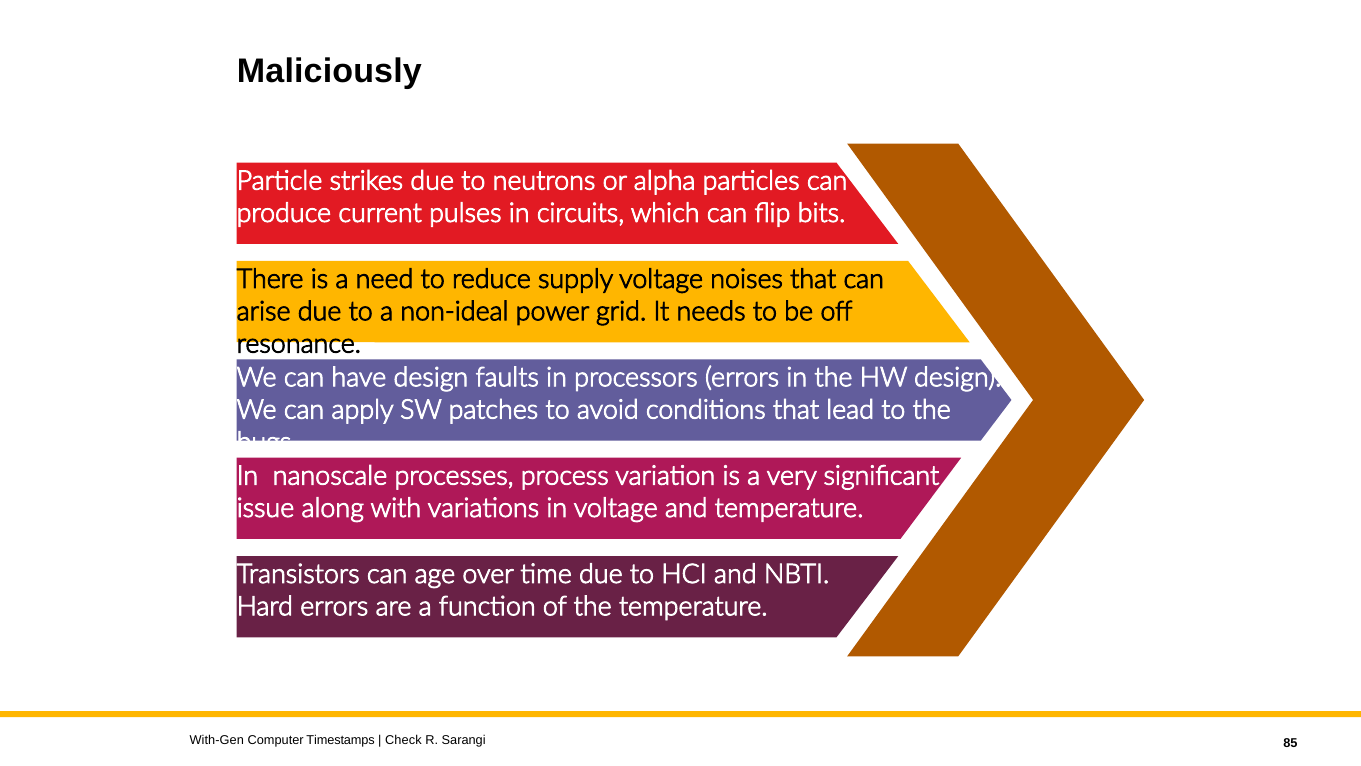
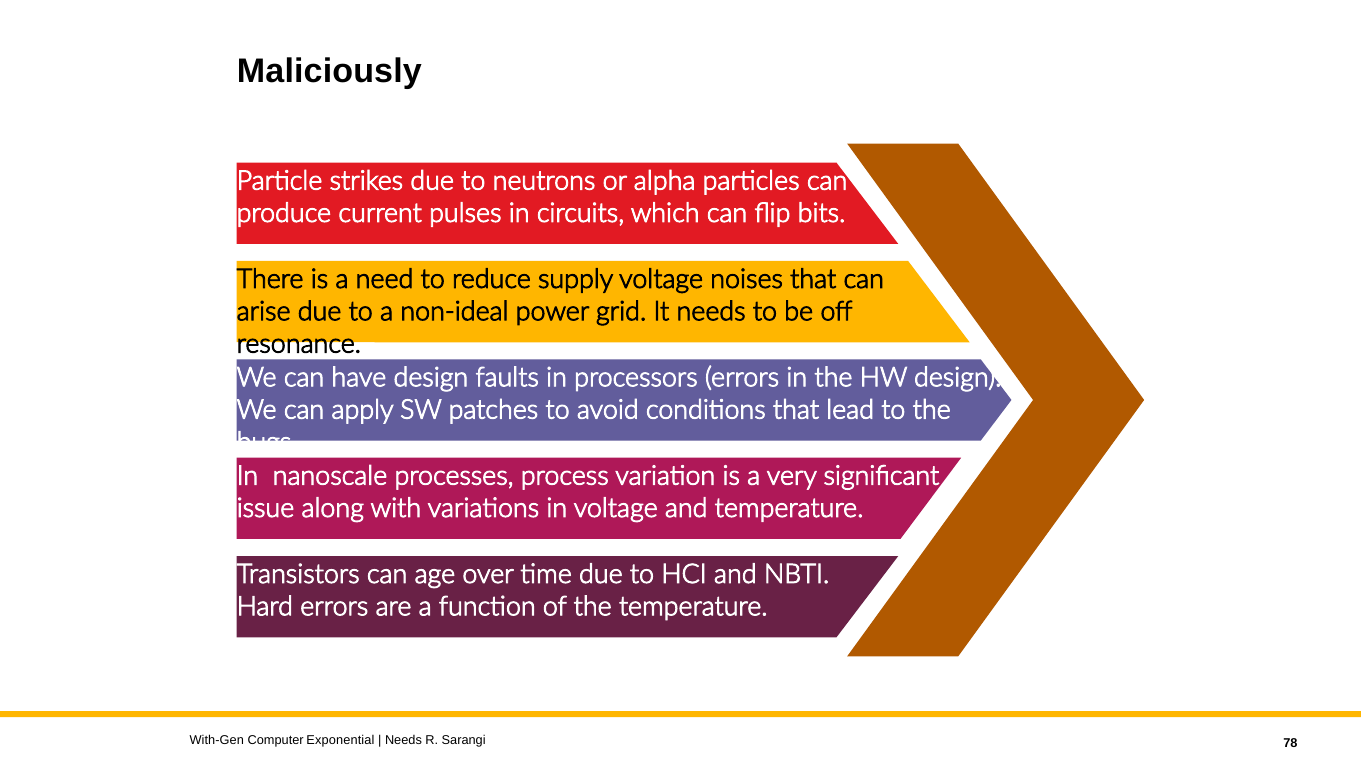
Timestamps: Timestamps -> Exponential
Check at (403, 740): Check -> Needs
85: 85 -> 78
